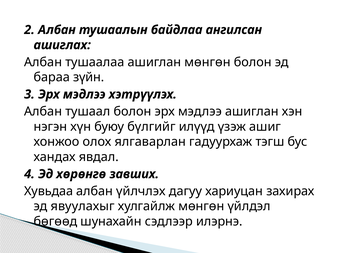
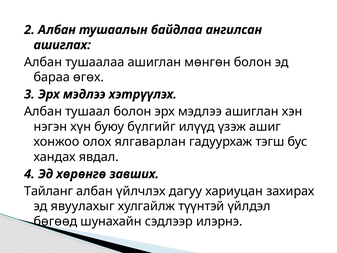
зүйн: зүйн -> өгөх
Хувьдаа: Хувьдаа -> Тайланг
хулгайлж мөнгөн: мөнгөн -> түүнтэй
